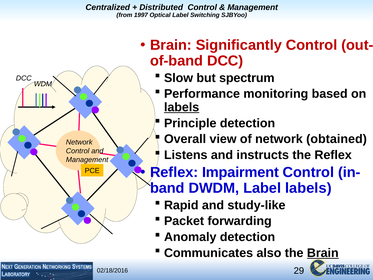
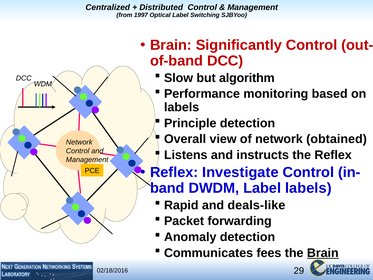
spectrum: spectrum -> algorithm
labels at (182, 107) underline: present -> none
Impairment: Impairment -> Investigate
study-like: study-like -> deals-like
also: also -> fees
